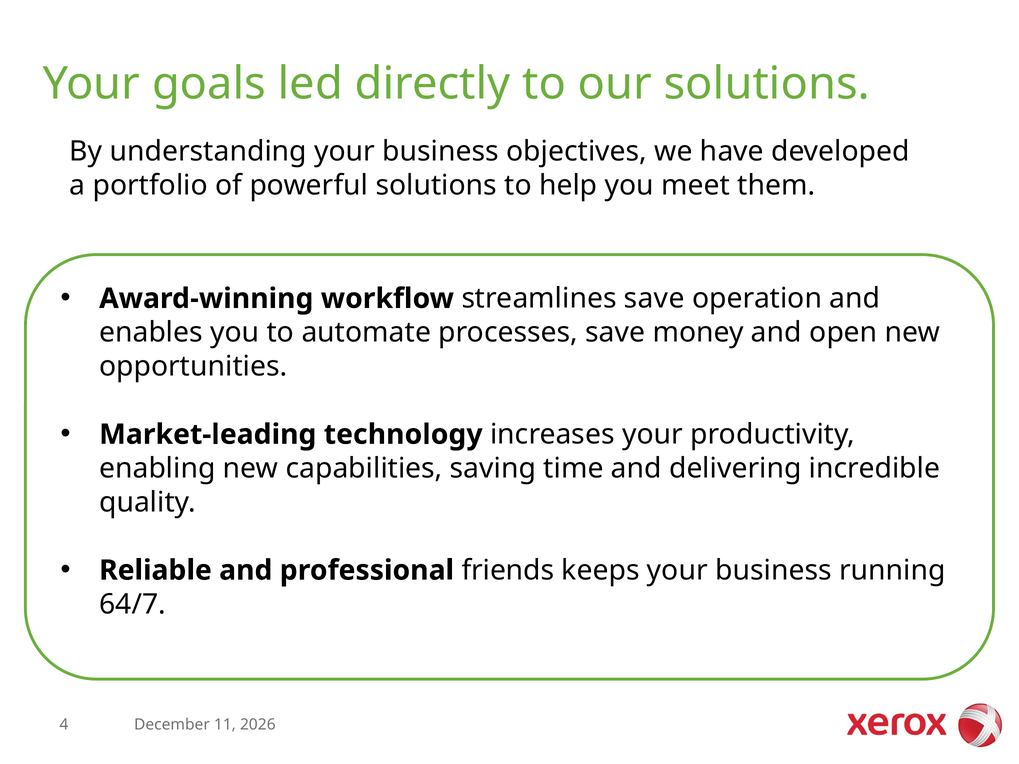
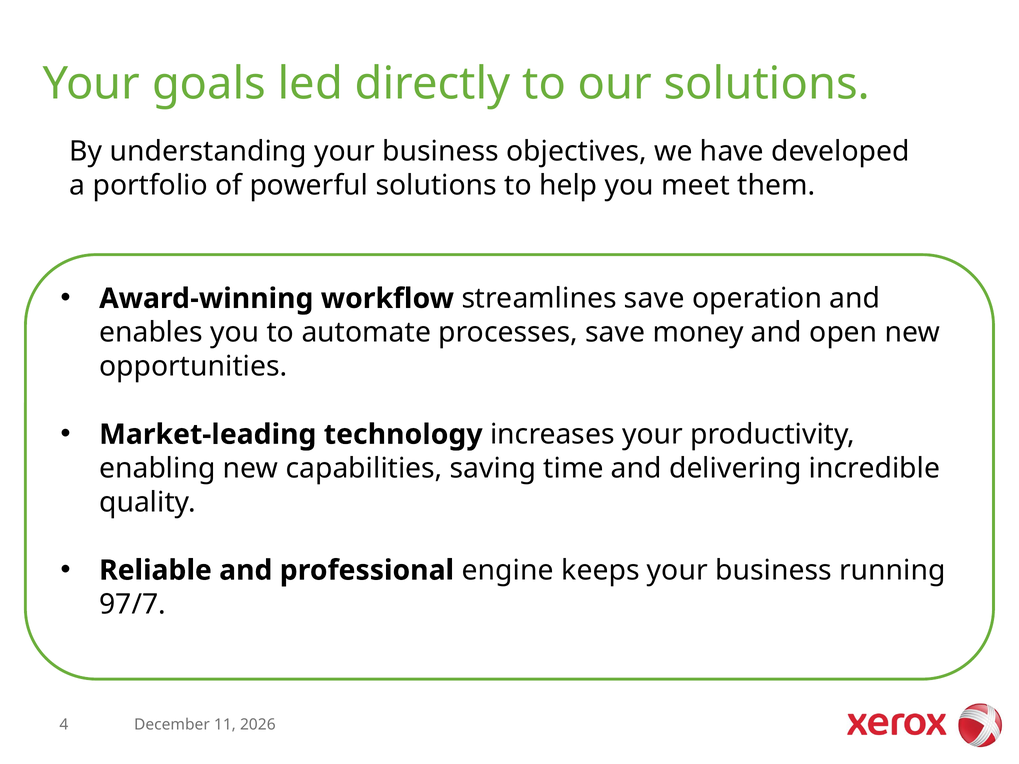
friends: friends -> engine
64/7: 64/7 -> 97/7
